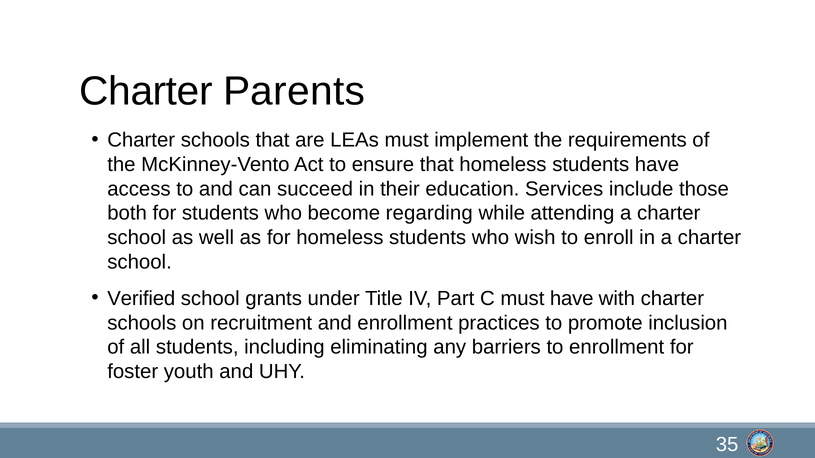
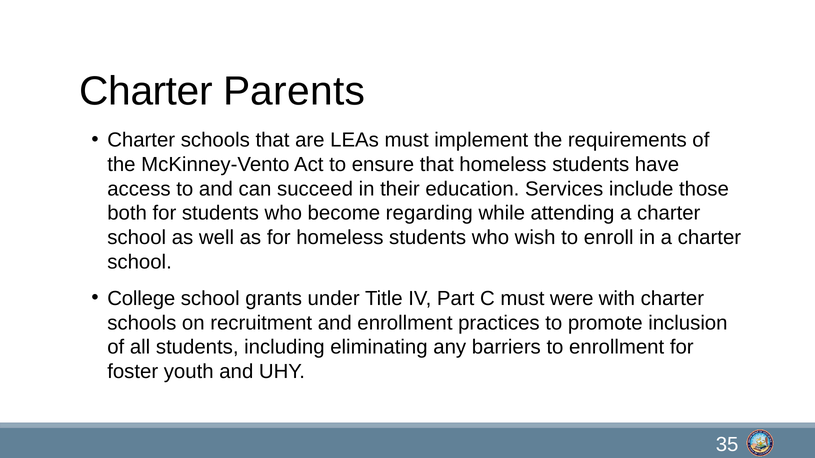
Verified: Verified -> College
must have: have -> were
